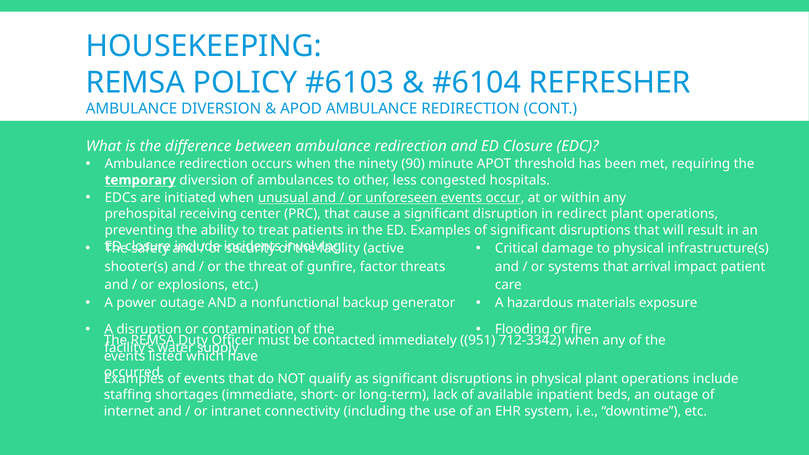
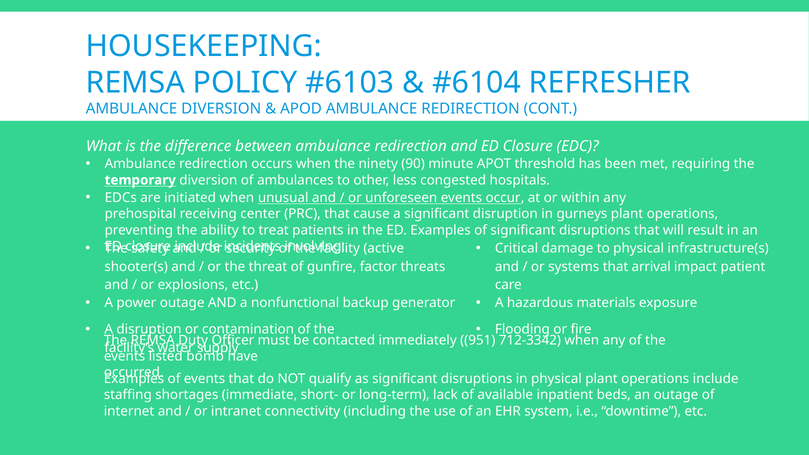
redirect: redirect -> gurneys
which: which -> bomb
